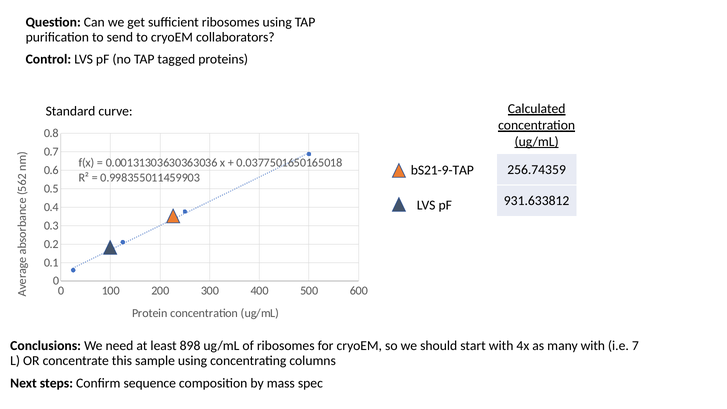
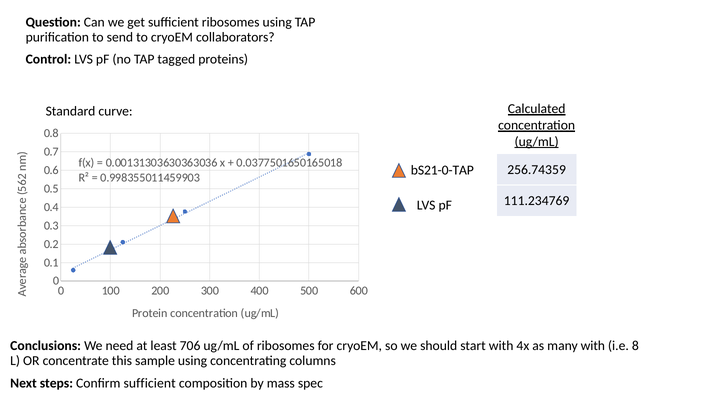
bS21-9-TAP: bS21-9-TAP -> bS21-0-TAP
931.633812: 931.633812 -> 111.234769
898: 898 -> 706
7: 7 -> 8
Confirm sequence: sequence -> sufficient
